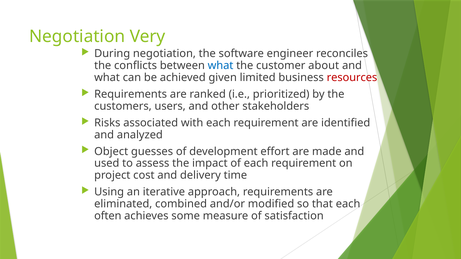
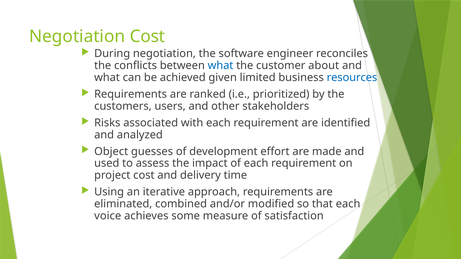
Negotiation Very: Very -> Cost
resources colour: red -> blue
often: often -> voice
